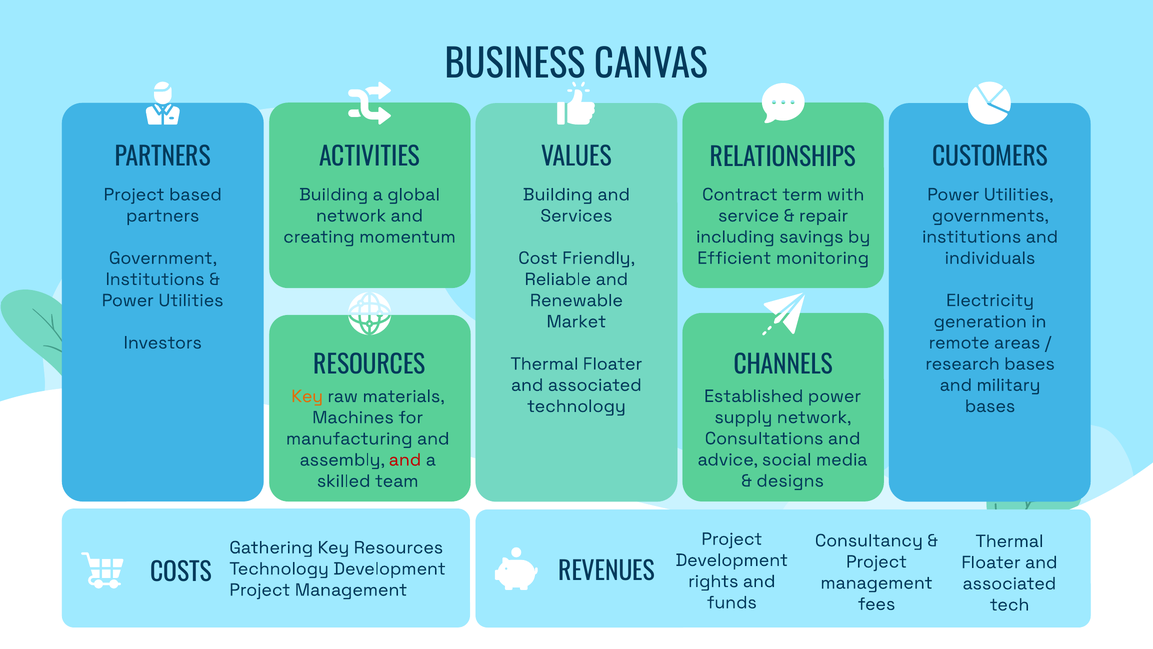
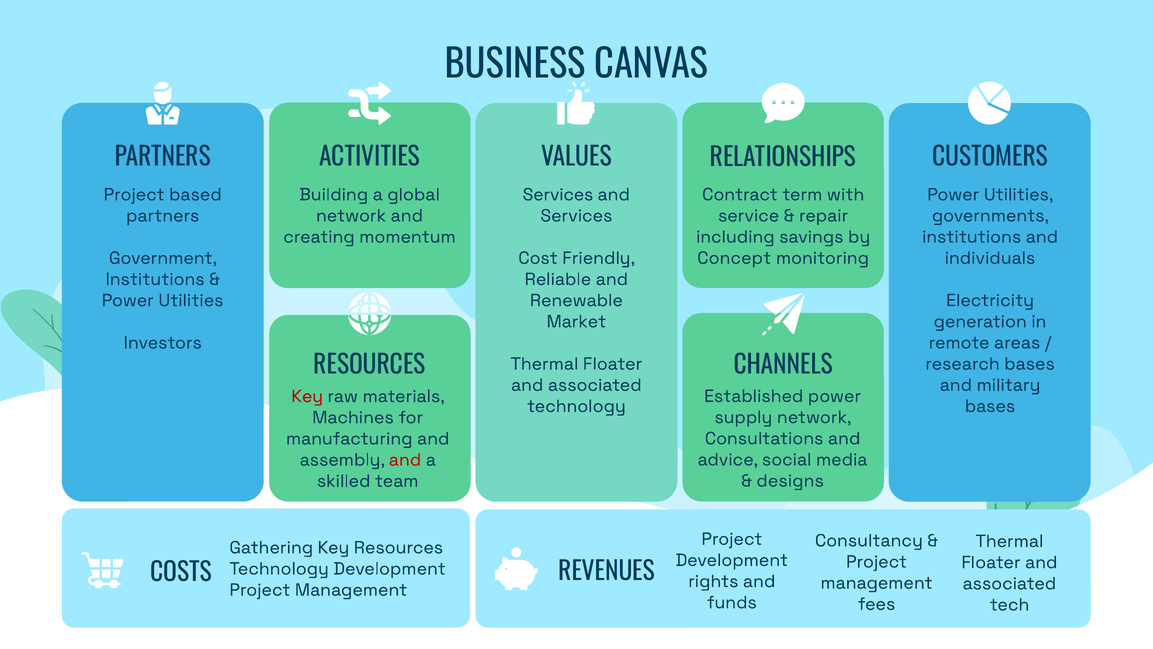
Building at (558, 194): Building -> Services
Efficient: Efficient -> Concept
Key at (307, 396) colour: orange -> red
